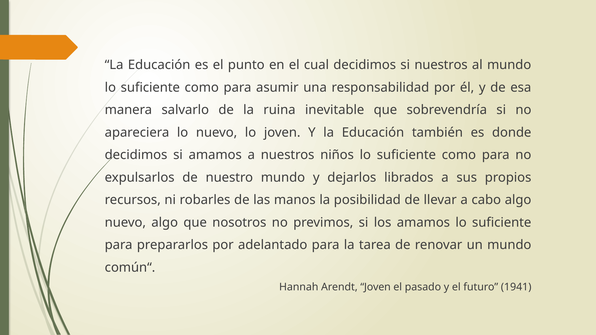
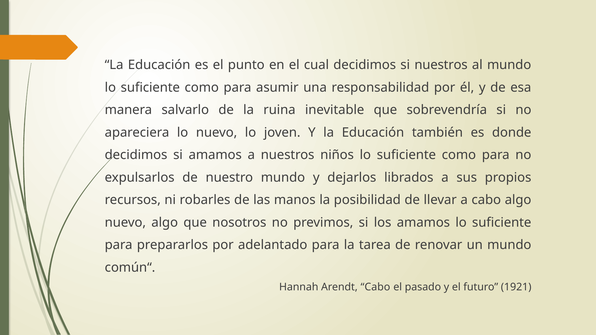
Arendt Joven: Joven -> Cabo
1941: 1941 -> 1921
